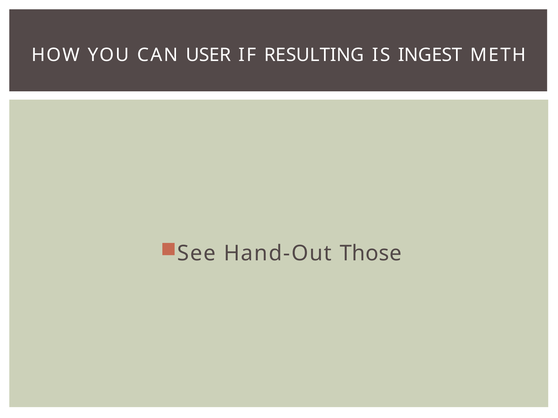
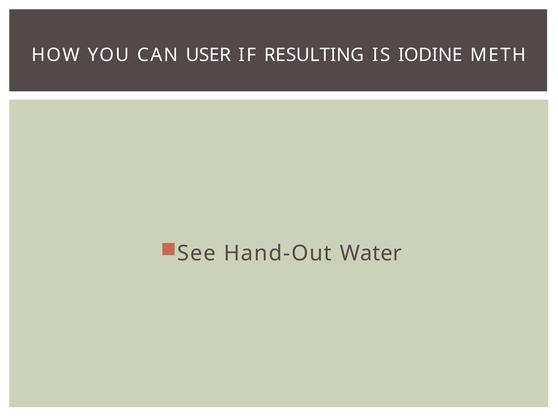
INGEST: INGEST -> IODINE
Those: Those -> Water
